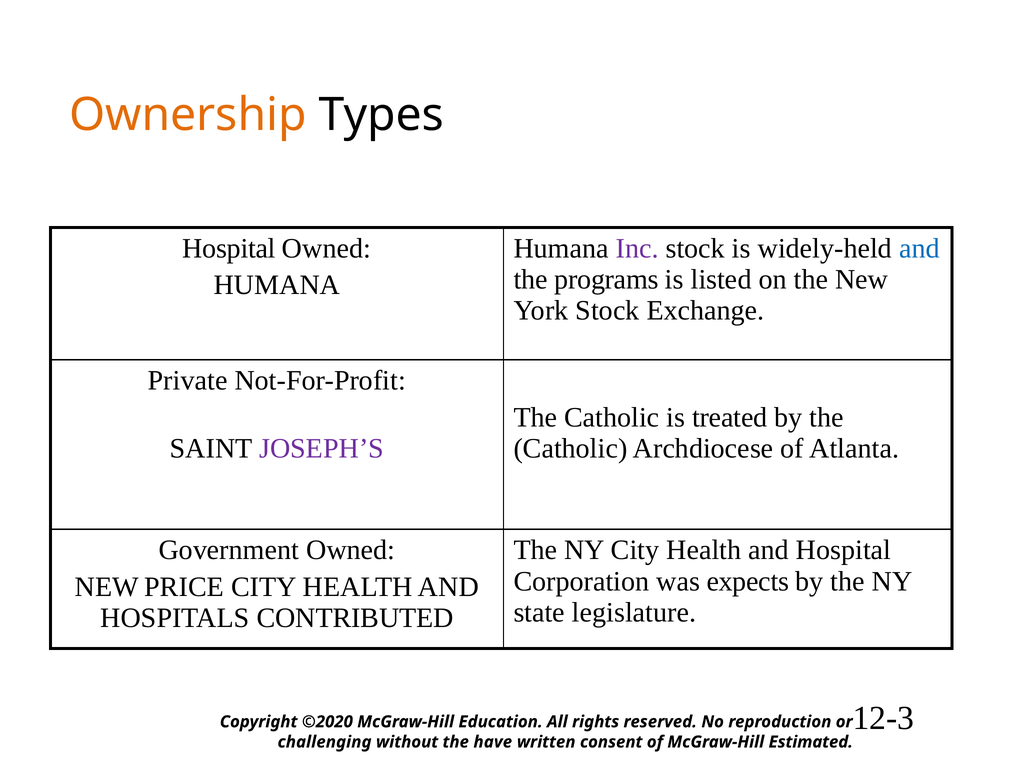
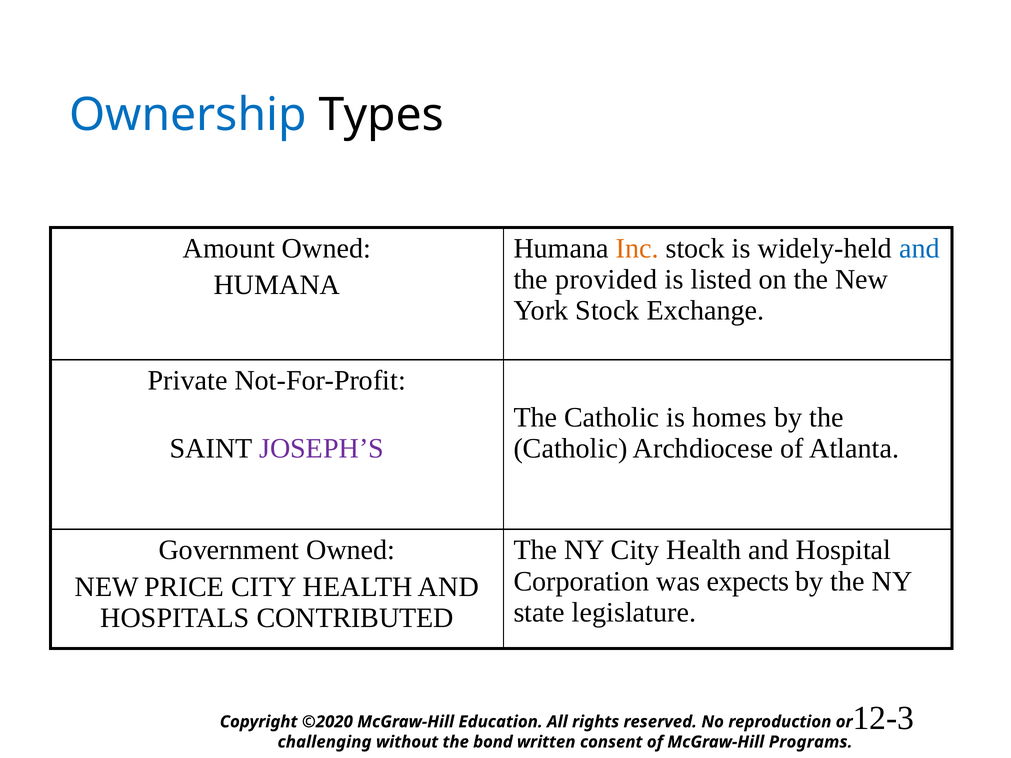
Ownership colour: orange -> blue
Hospital at (229, 248): Hospital -> Amount
Inc colour: purple -> orange
programs: programs -> provided
treated: treated -> homes
have: have -> bond
Estimated: Estimated -> Programs
